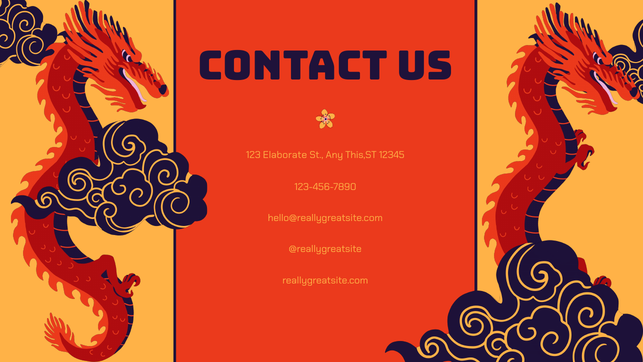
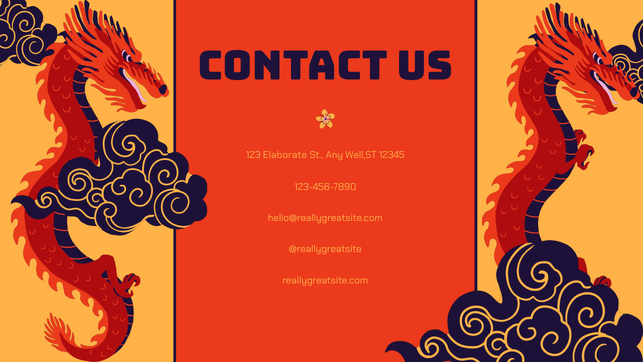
This,ST: This,ST -> Well,ST
